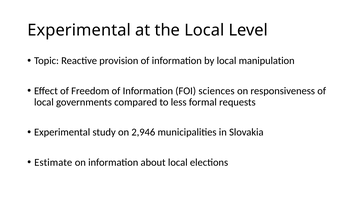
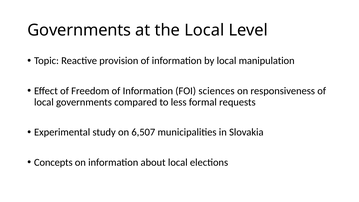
Experimental at (79, 30): Experimental -> Governments
2,946: 2,946 -> 6,507
Estimate: Estimate -> Concepts
